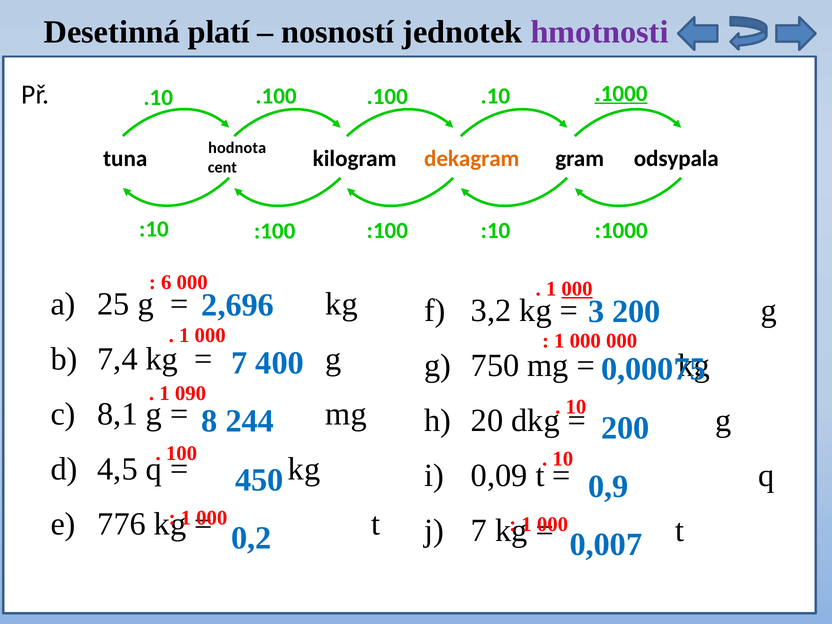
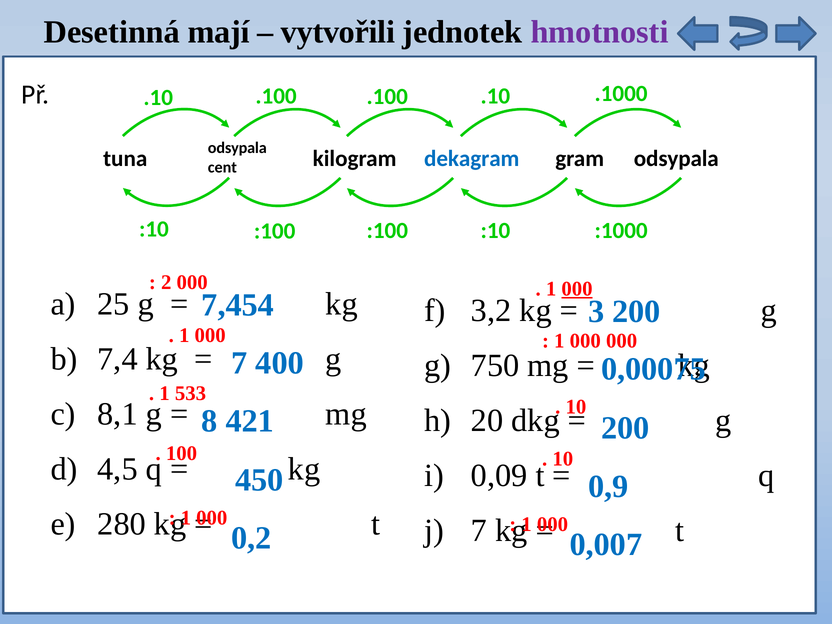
platí: platí -> mají
nosností: nosností -> vytvořili
.1000 underline: present -> none
hodnota at (237, 148): hodnota -> odsypala
dekagram colour: orange -> blue
6: 6 -> 2
2,696: 2,696 -> 7,454
090: 090 -> 533
244: 244 -> 421
776: 776 -> 280
